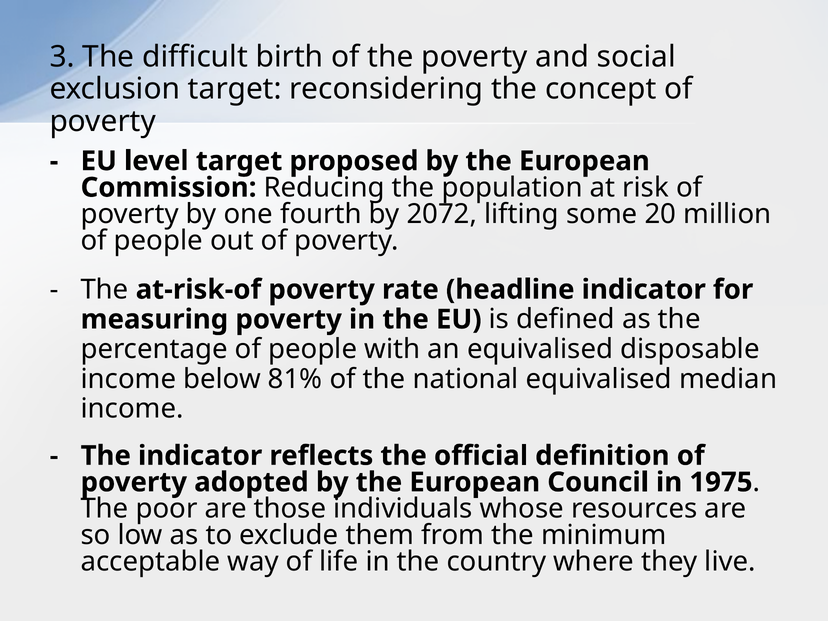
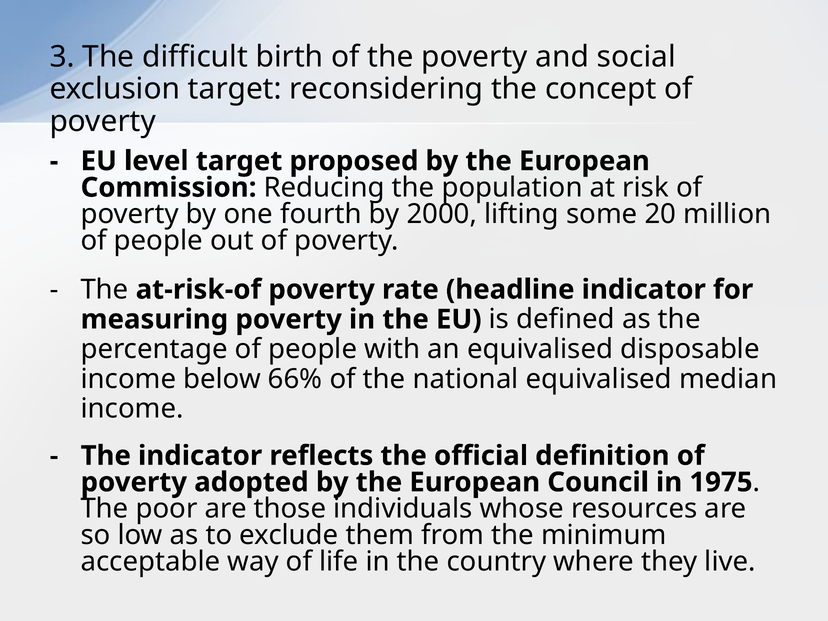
2072: 2072 -> 2000
81%: 81% -> 66%
